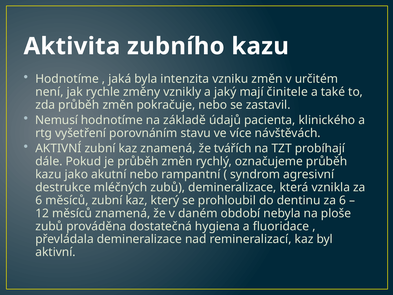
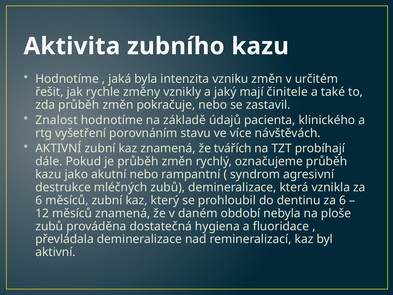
není: není -> řešit
Nemusí: Nemusí -> Znalost
